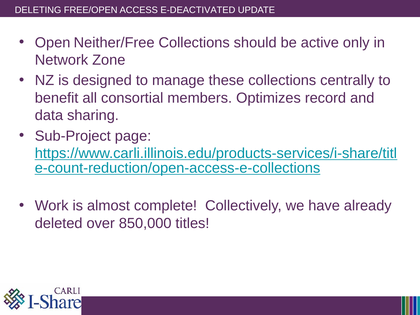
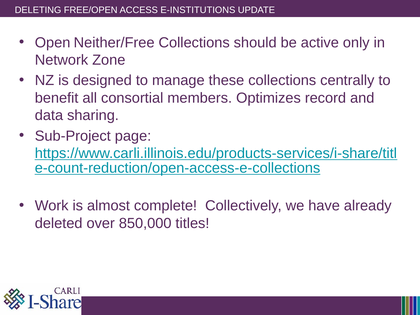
E-DEACTIVATED: E-DEACTIVATED -> E-INSTITUTIONS
